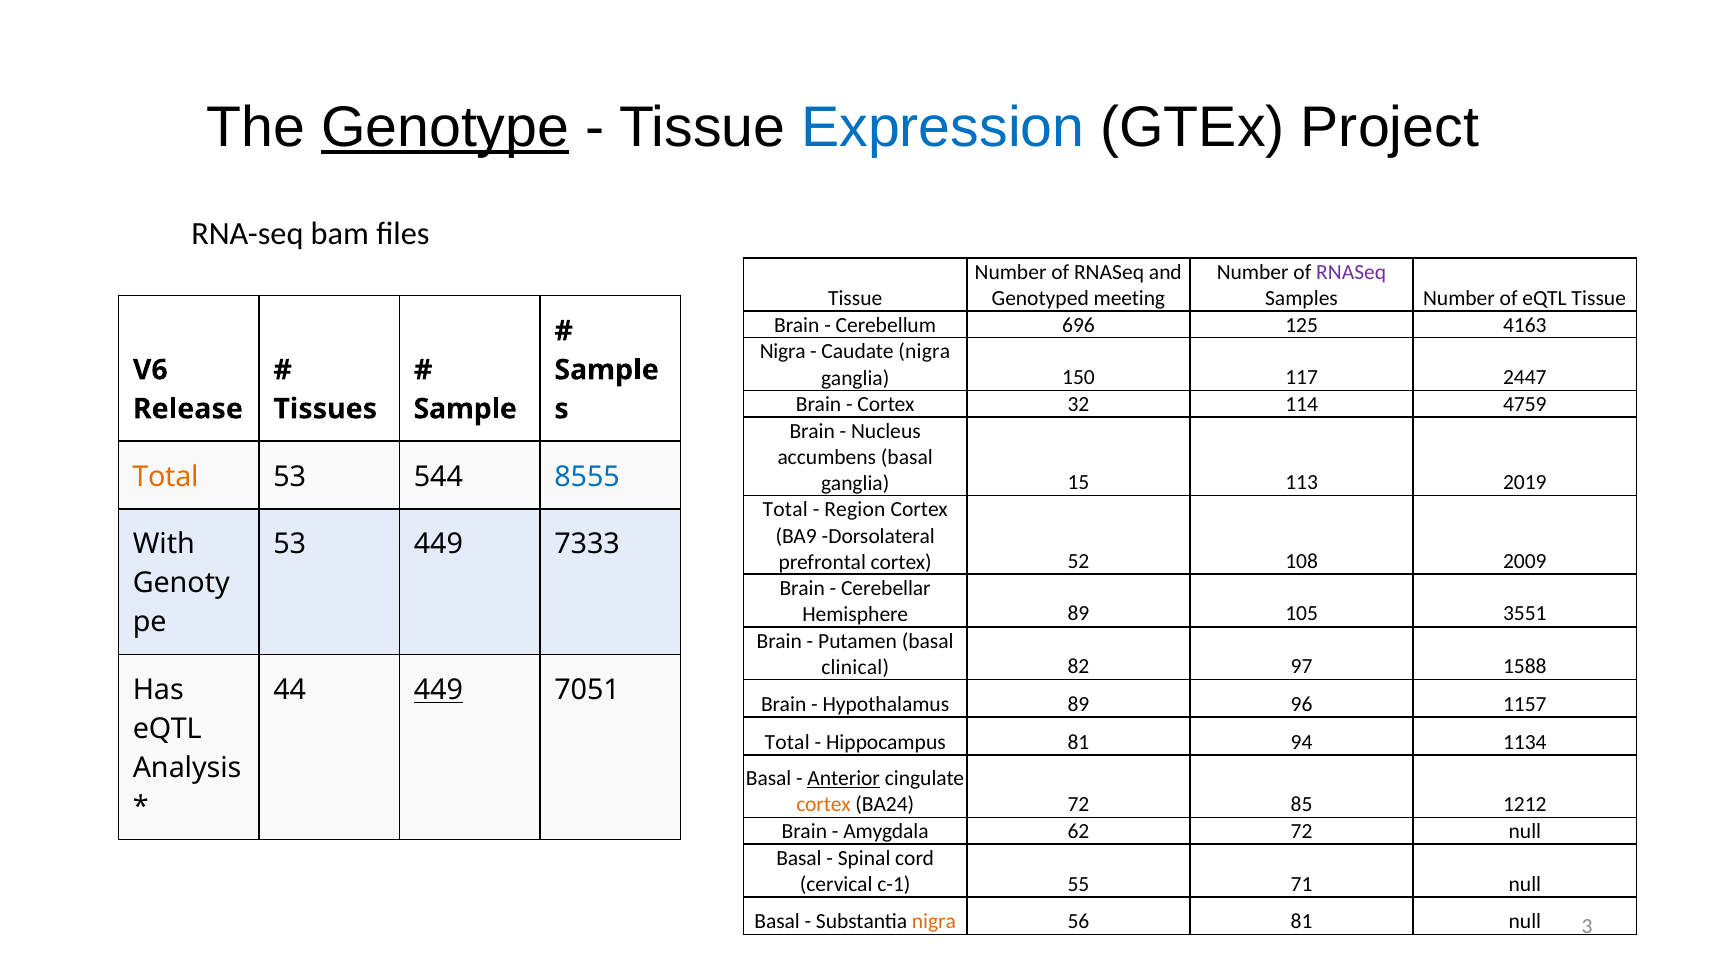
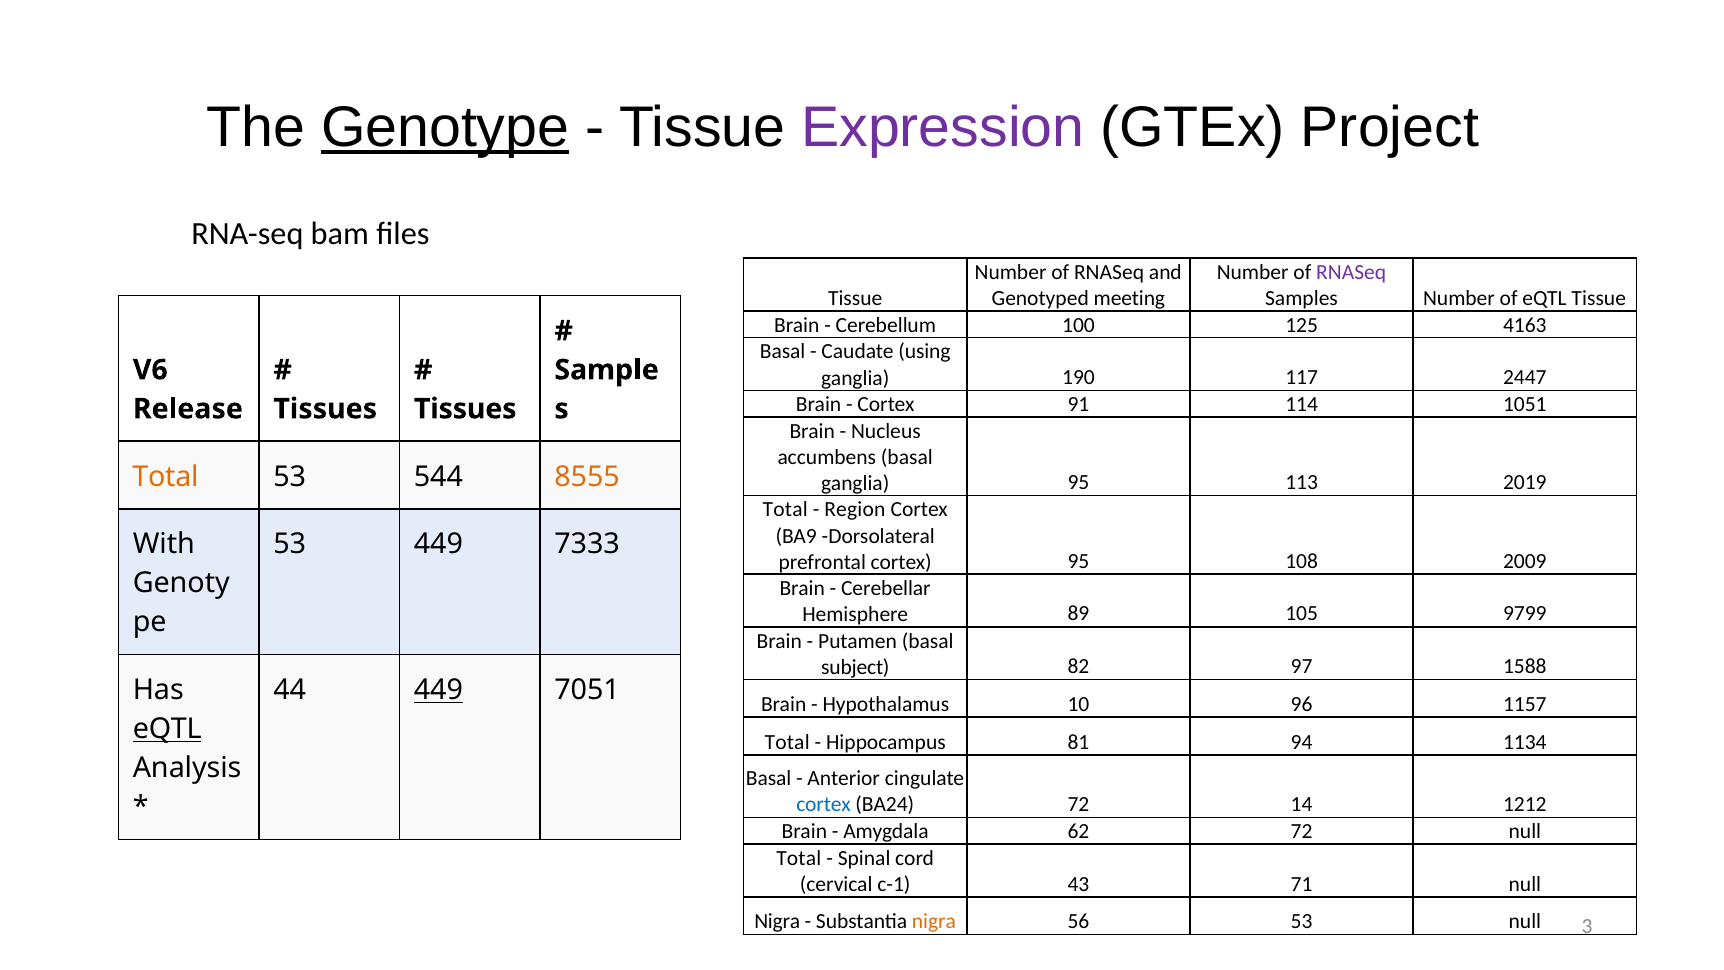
Expression colour: blue -> purple
696: 696 -> 100
Nigra at (783, 352): Nigra -> Basal
Caudate nigra: nigra -> using
150: 150 -> 190
32: 32 -> 91
4759: 4759 -> 1051
Sample at (465, 409): Sample -> Tissues
8555 colour: blue -> orange
ganglia 15: 15 -> 95
cortex 52: 52 -> 95
3551: 3551 -> 9799
clinical: clinical -> subject
Hypothalamus 89: 89 -> 10
eQTL at (167, 729) underline: none -> present
Anterior underline: present -> none
cortex at (823, 804) colour: orange -> blue
85: 85 -> 14
Basal at (799, 858): Basal -> Total
55: 55 -> 43
Basal at (777, 922): Basal -> Nigra
56 81: 81 -> 53
